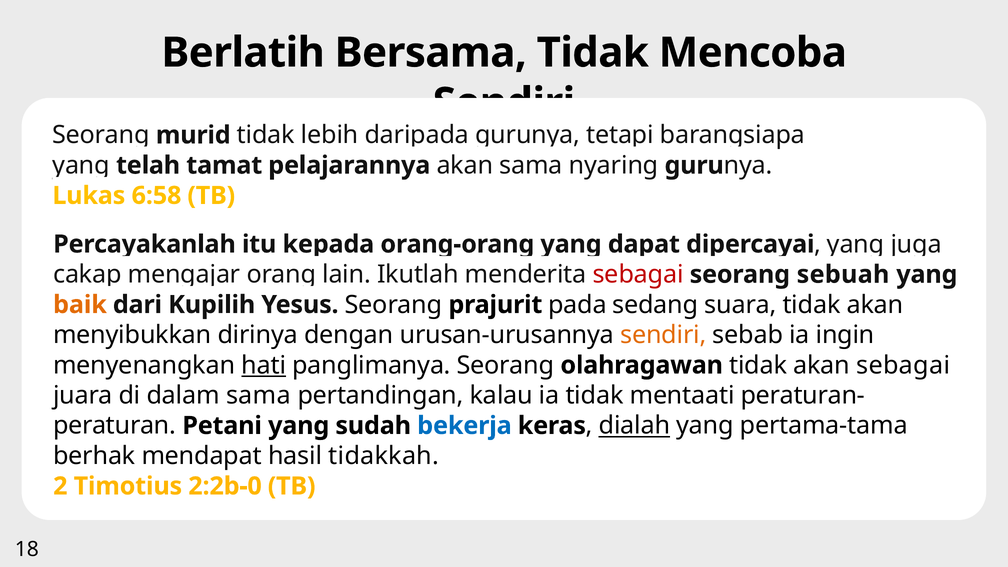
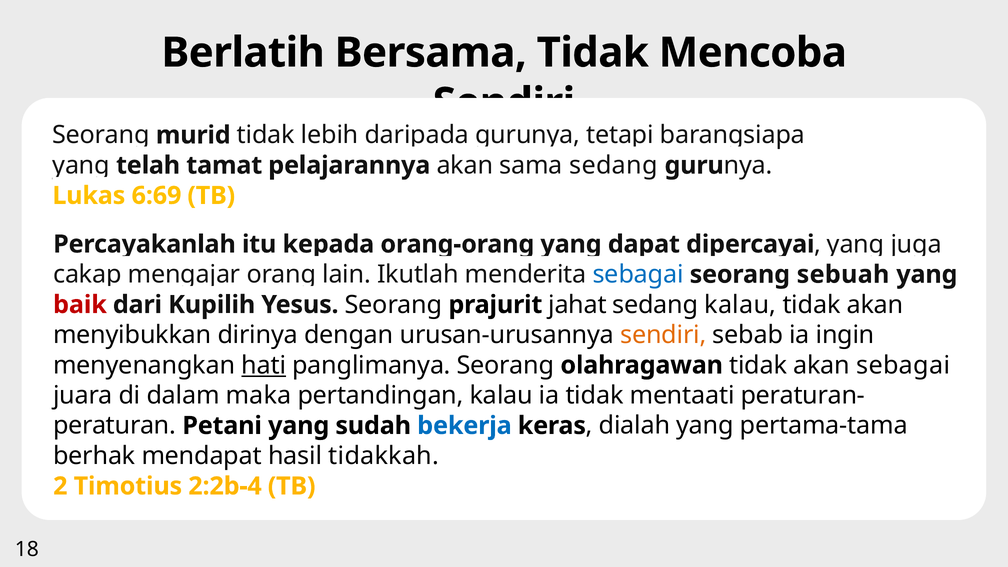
sama nyaring: nyaring -> sedang
6:58: 6:58 -> 6:69
sebagai at (638, 274) colour: red -> blue
baik colour: orange -> red
pada: pada -> jahat
sedang suara: suara -> kalau
dalam sama: sama -> maka
dialah underline: present -> none
2:2b-0: 2:2b-0 -> 2:2b-4
